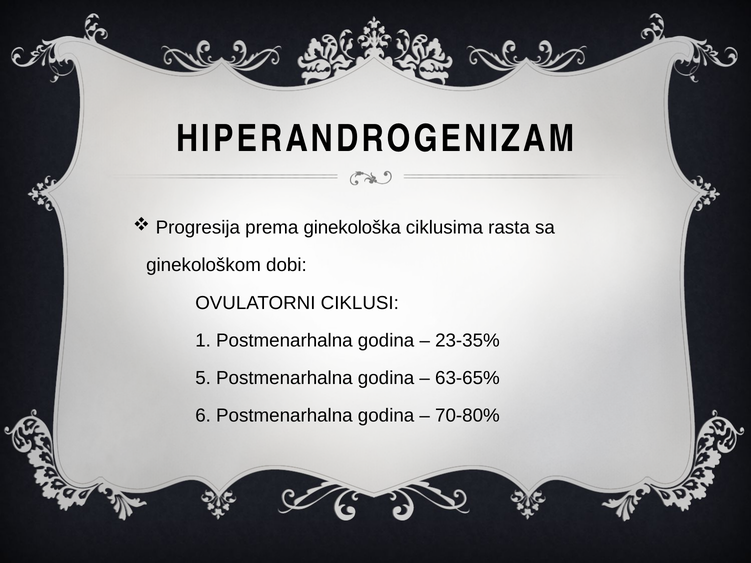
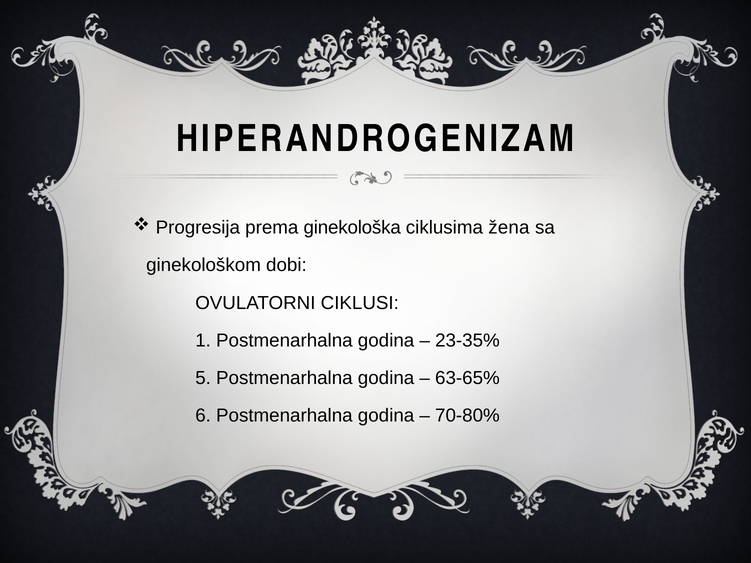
rasta: rasta -> žena
